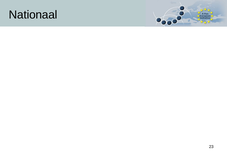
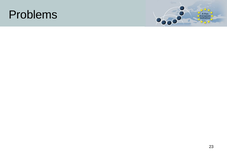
Nationaal: Nationaal -> Problems
